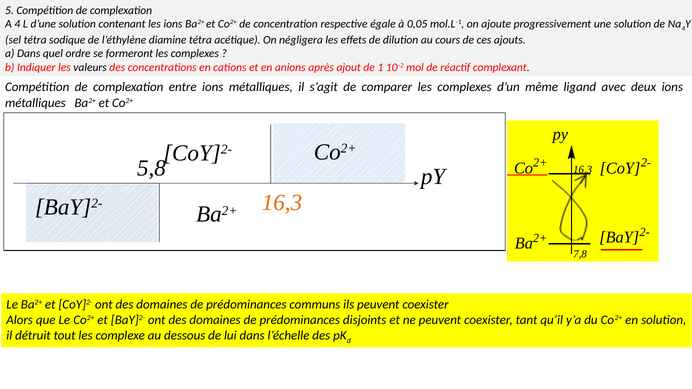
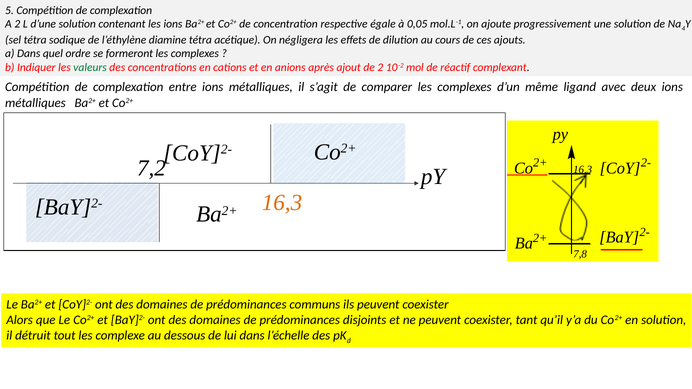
A 4: 4 -> 2
valeurs colour: black -> green
de 1: 1 -> 2
5,8: 5,8 -> 7,2
